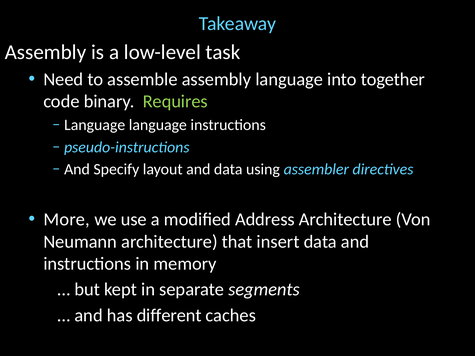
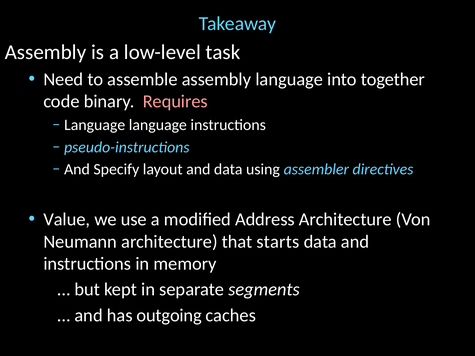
Requires colour: light green -> pink
More: More -> Value
insert: insert -> starts
different: different -> outgoing
